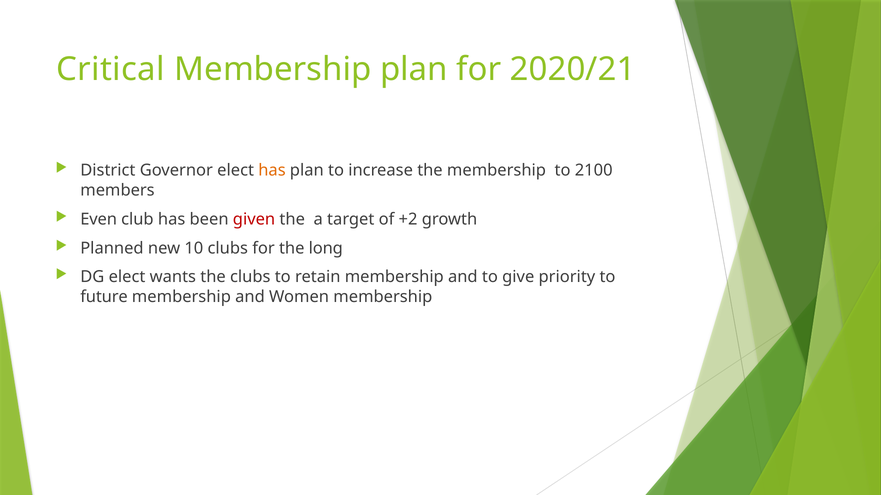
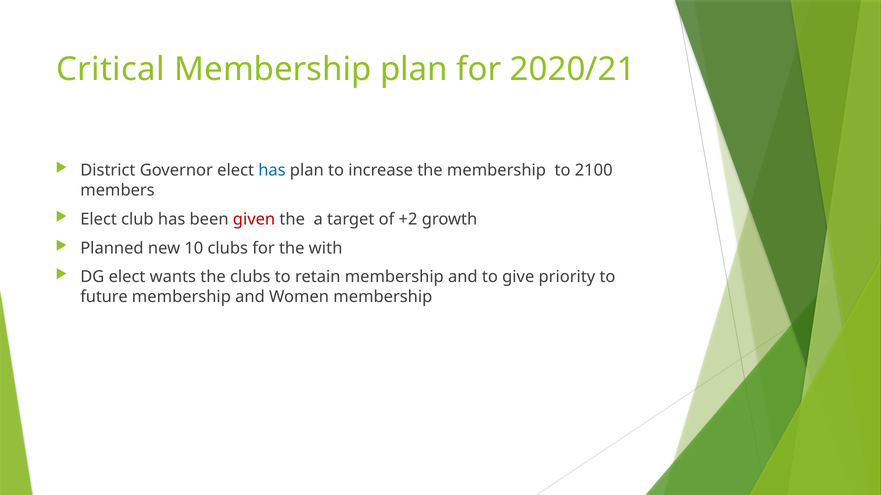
has at (272, 171) colour: orange -> blue
Even at (99, 219): Even -> Elect
long: long -> with
